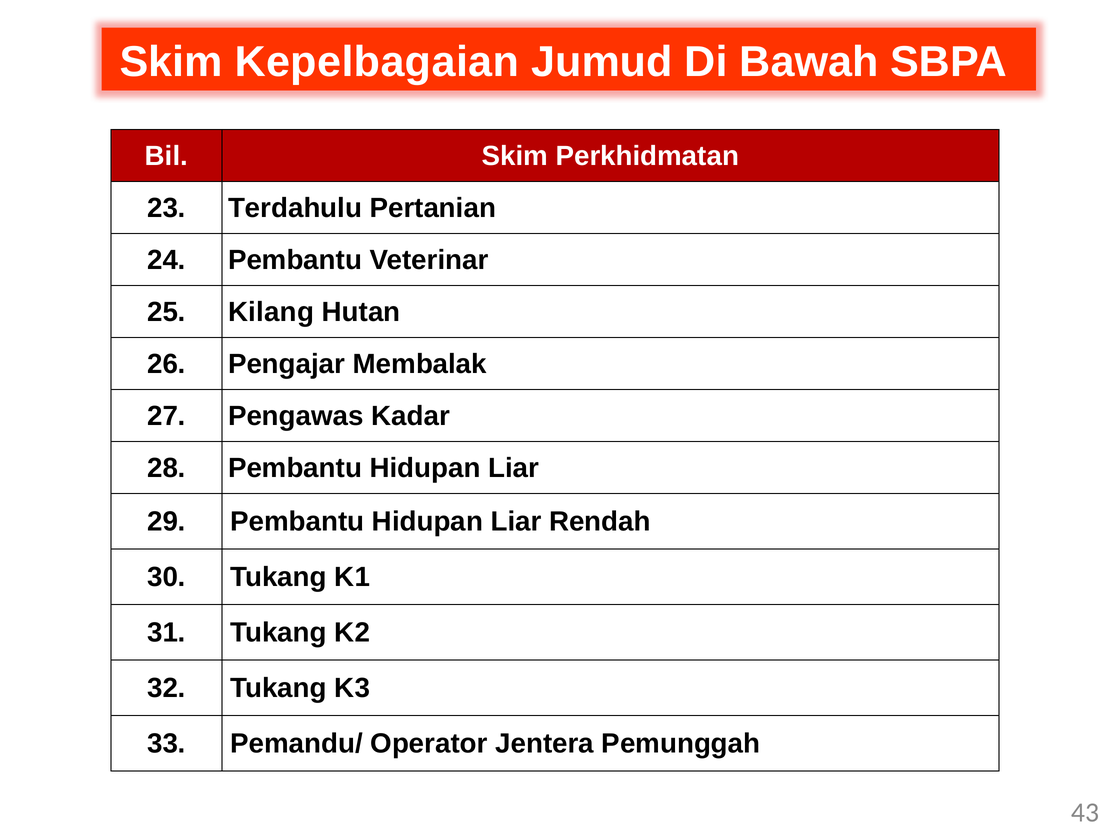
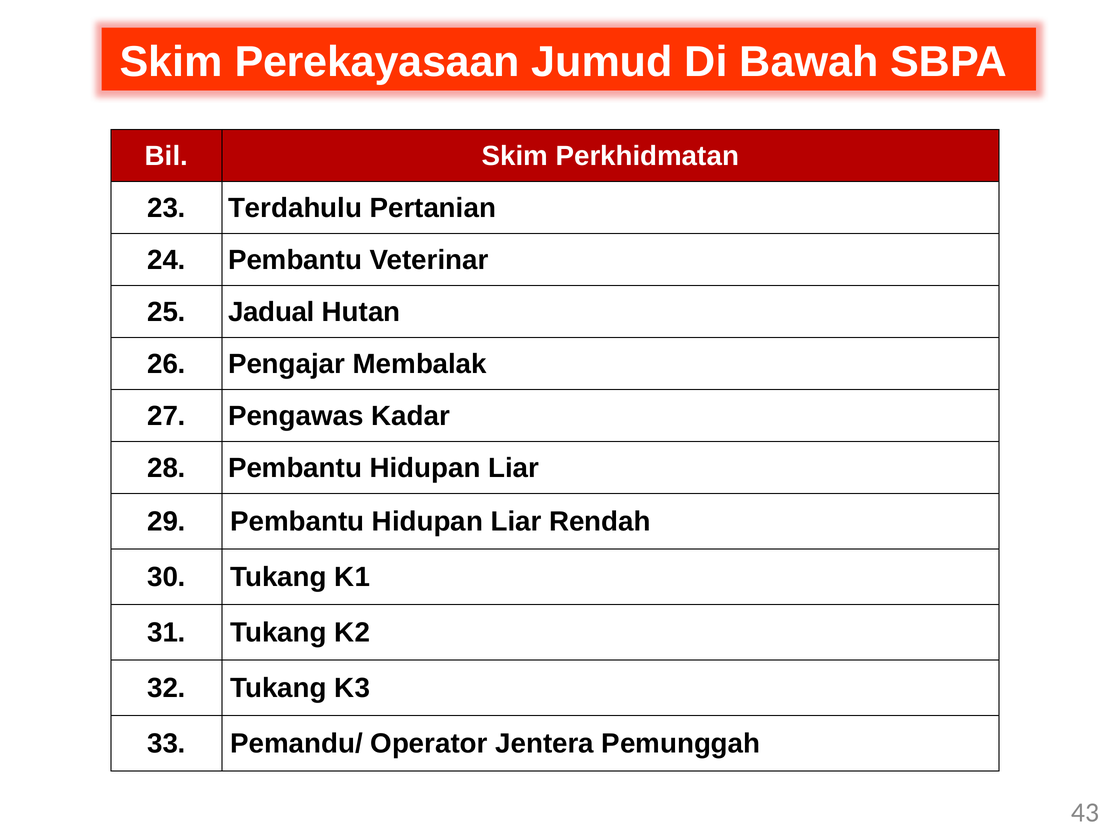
Kepelbagaian: Kepelbagaian -> Perekayasaan
Kilang: Kilang -> Jadual
